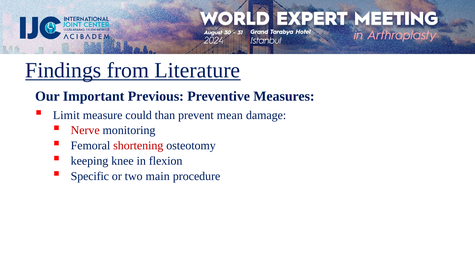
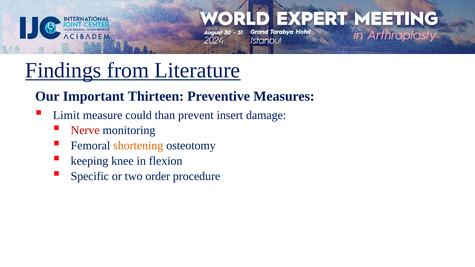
Previous: Previous -> Thirteen
mean: mean -> insert
shortening colour: red -> orange
main: main -> order
